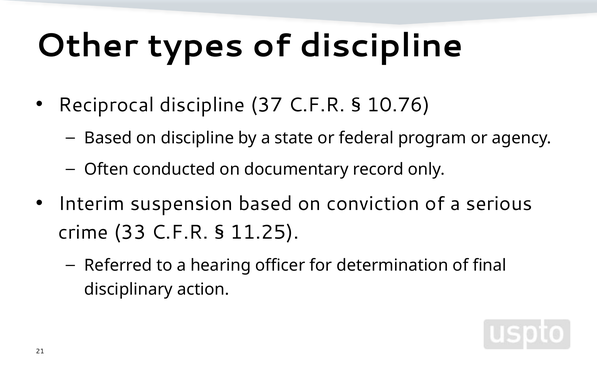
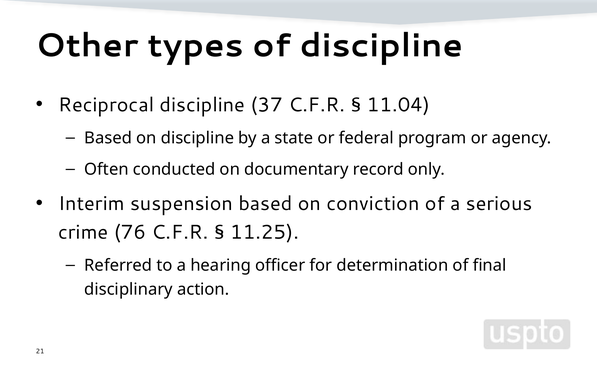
10.76: 10.76 -> 11.04
33: 33 -> 76
